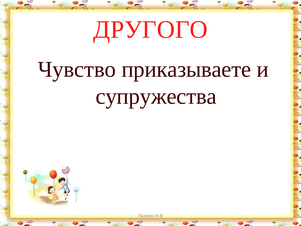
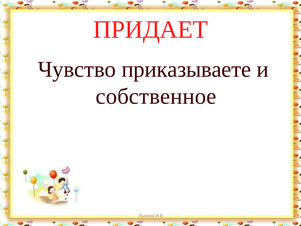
ДРУГОГО: ДРУГОГО -> ПРИДАЕТ
супружества: супружества -> собственное
